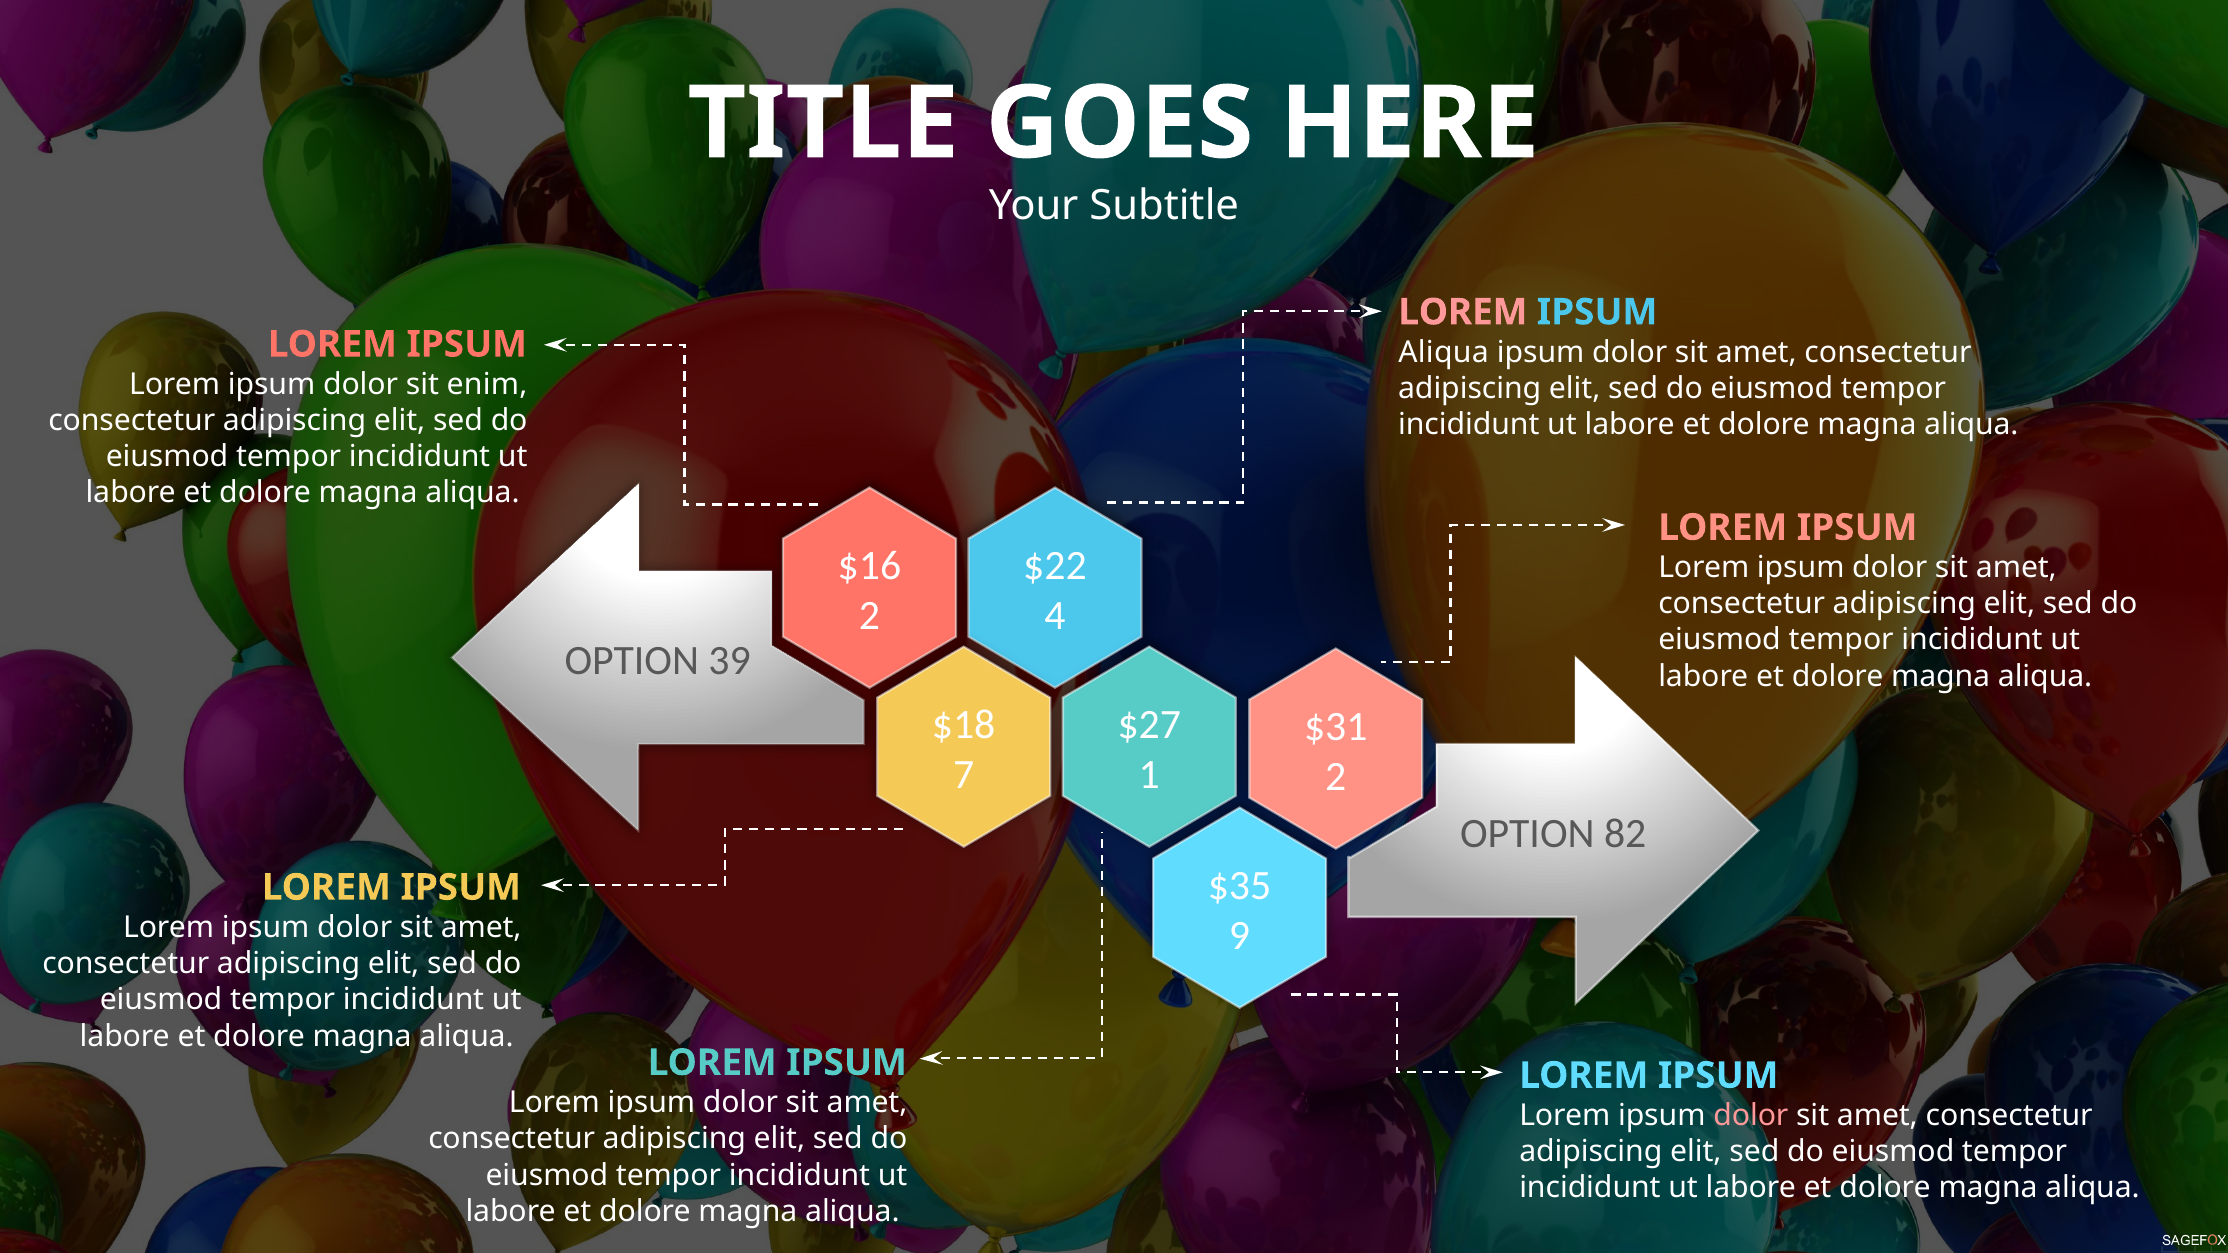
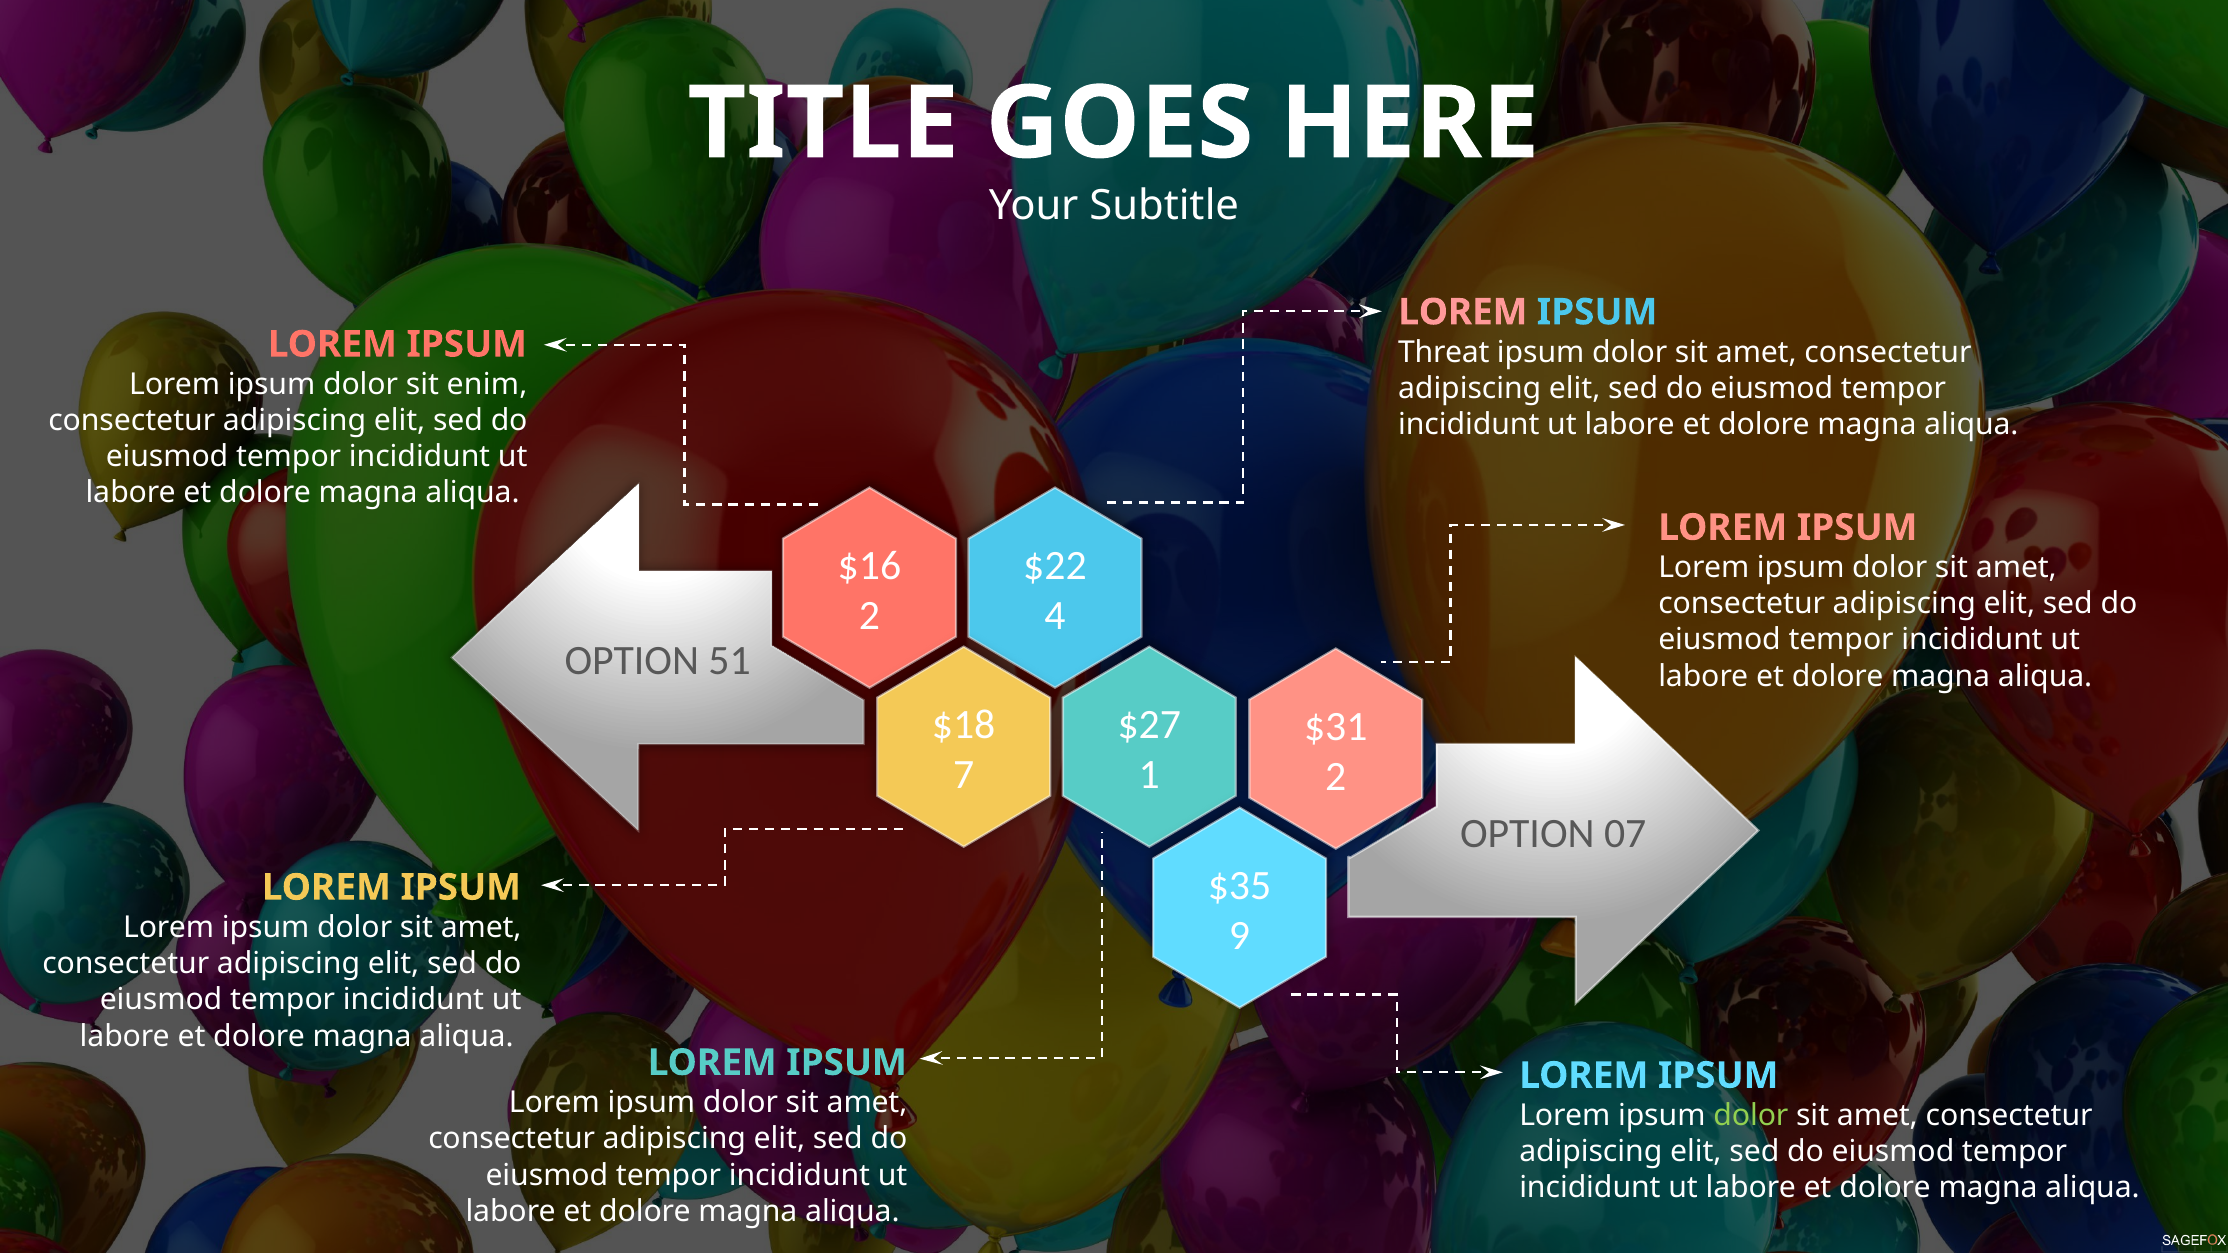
Aliqua at (1444, 352): Aliqua -> Threat
39: 39 -> 51
82: 82 -> 07
dolor at (1751, 1116) colour: pink -> light green
